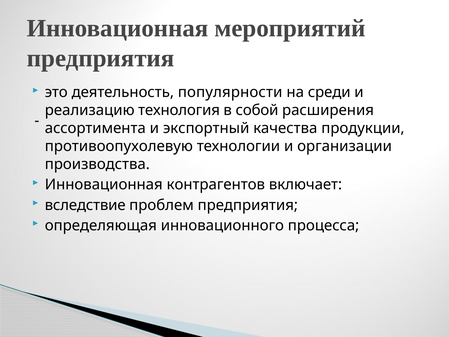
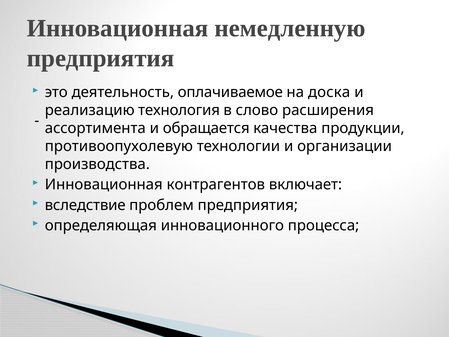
мероприятий: мероприятий -> немедленную
популярности: популярности -> оплачиваемое
среди: среди -> доска
собой: собой -> слово
экспортный: экспортный -> обращается
